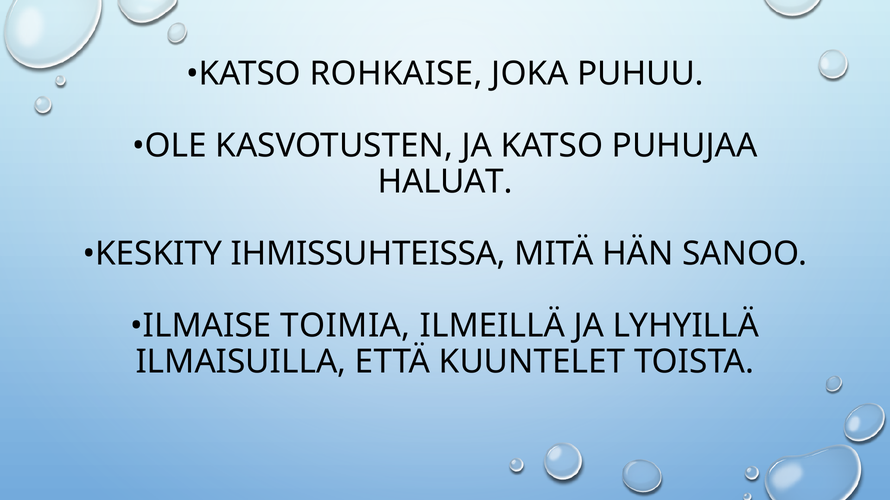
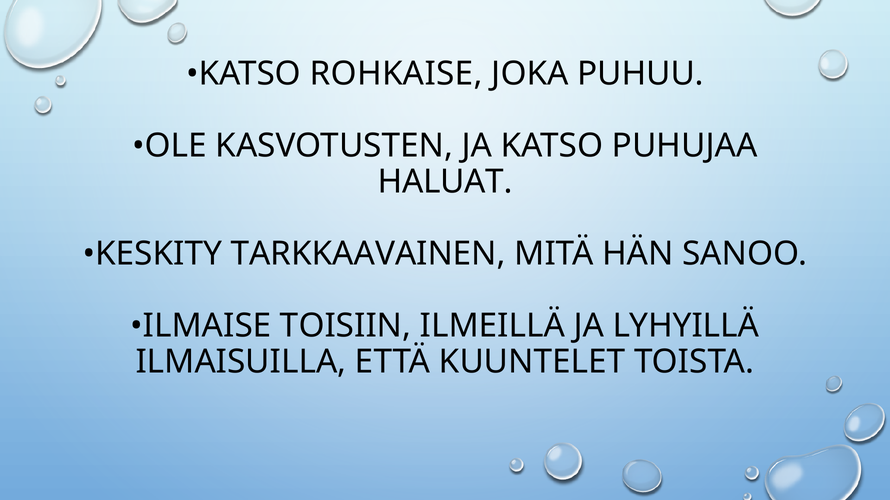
IHMISSUHTEISSA: IHMISSUHTEISSA -> TARKKAAVAINEN
TOIMIA: TOIMIA -> TOISIIN
